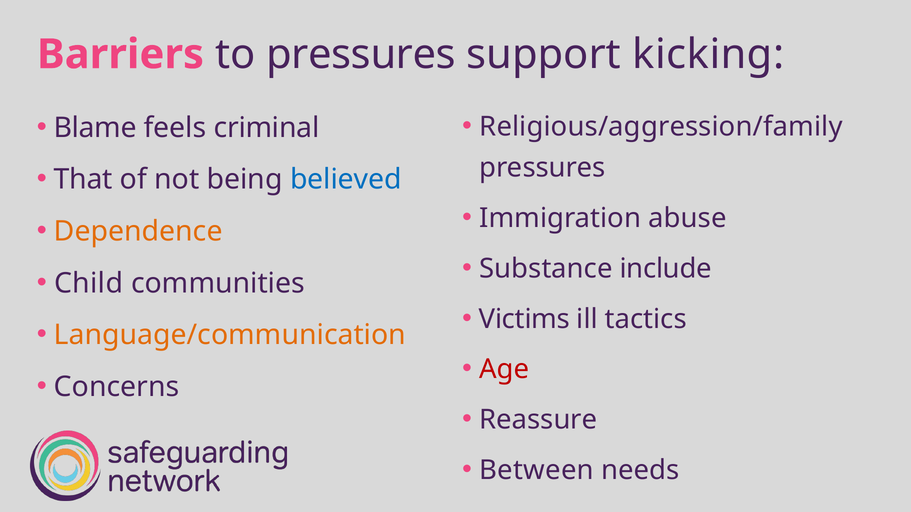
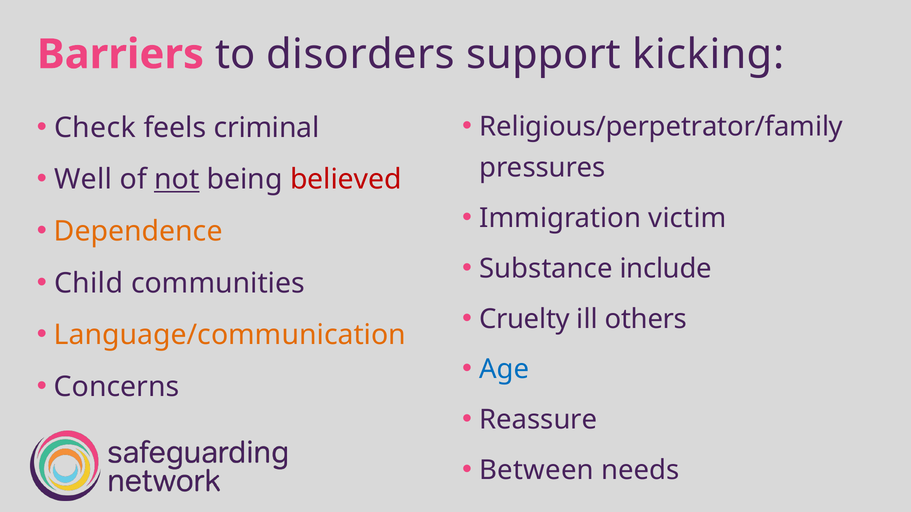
to pressures: pressures -> disorders
Religious/aggression/family: Religious/aggression/family -> Religious/perpetrator/family
Blame: Blame -> Check
That: That -> Well
not underline: none -> present
believed colour: blue -> red
abuse: abuse -> victim
Victims: Victims -> Cruelty
tactics: tactics -> others
Age colour: red -> blue
